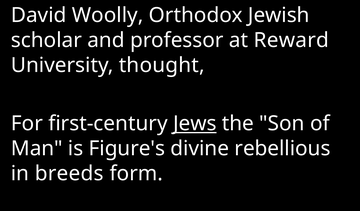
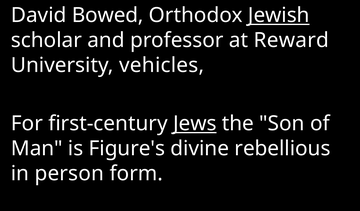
Woolly: Woolly -> Bowed
Jewish underline: none -> present
thought: thought -> vehicles
breeds: breeds -> person
